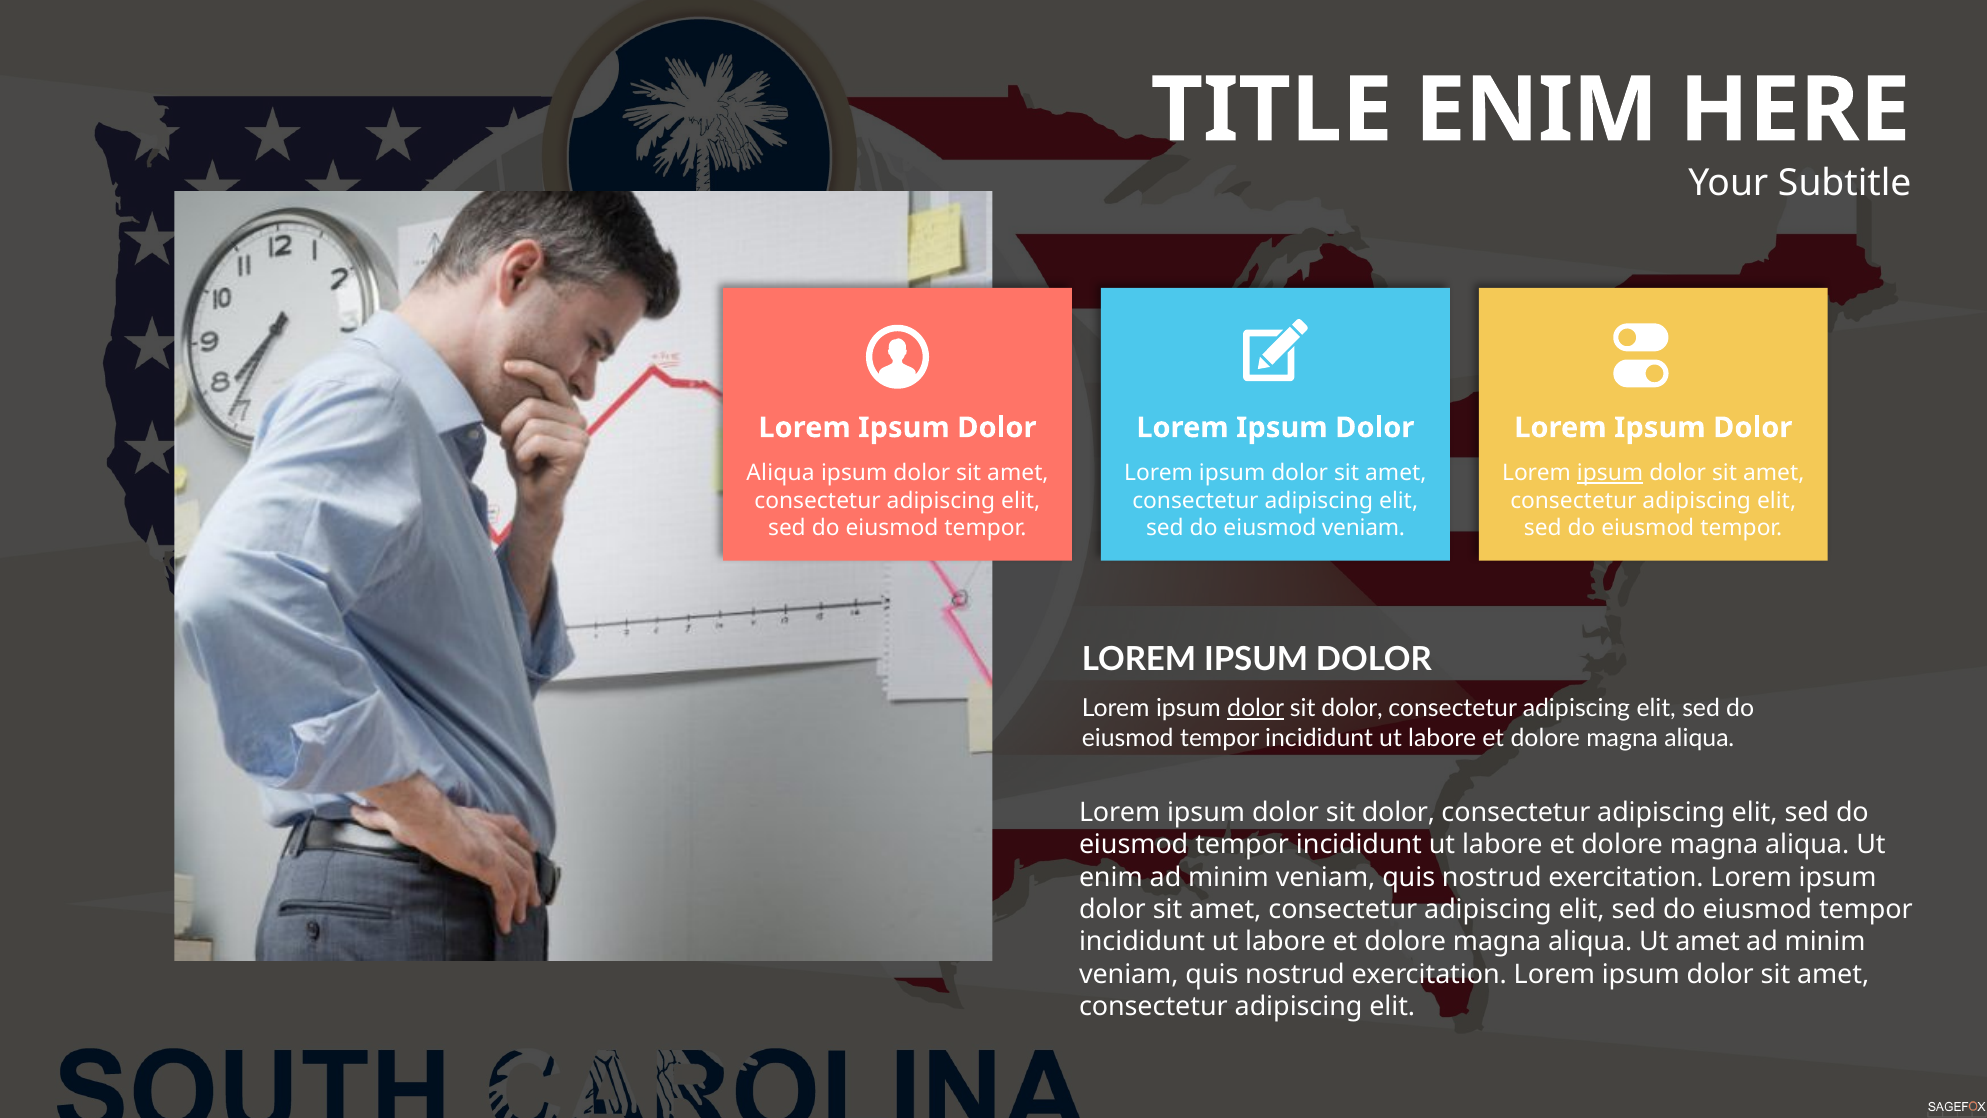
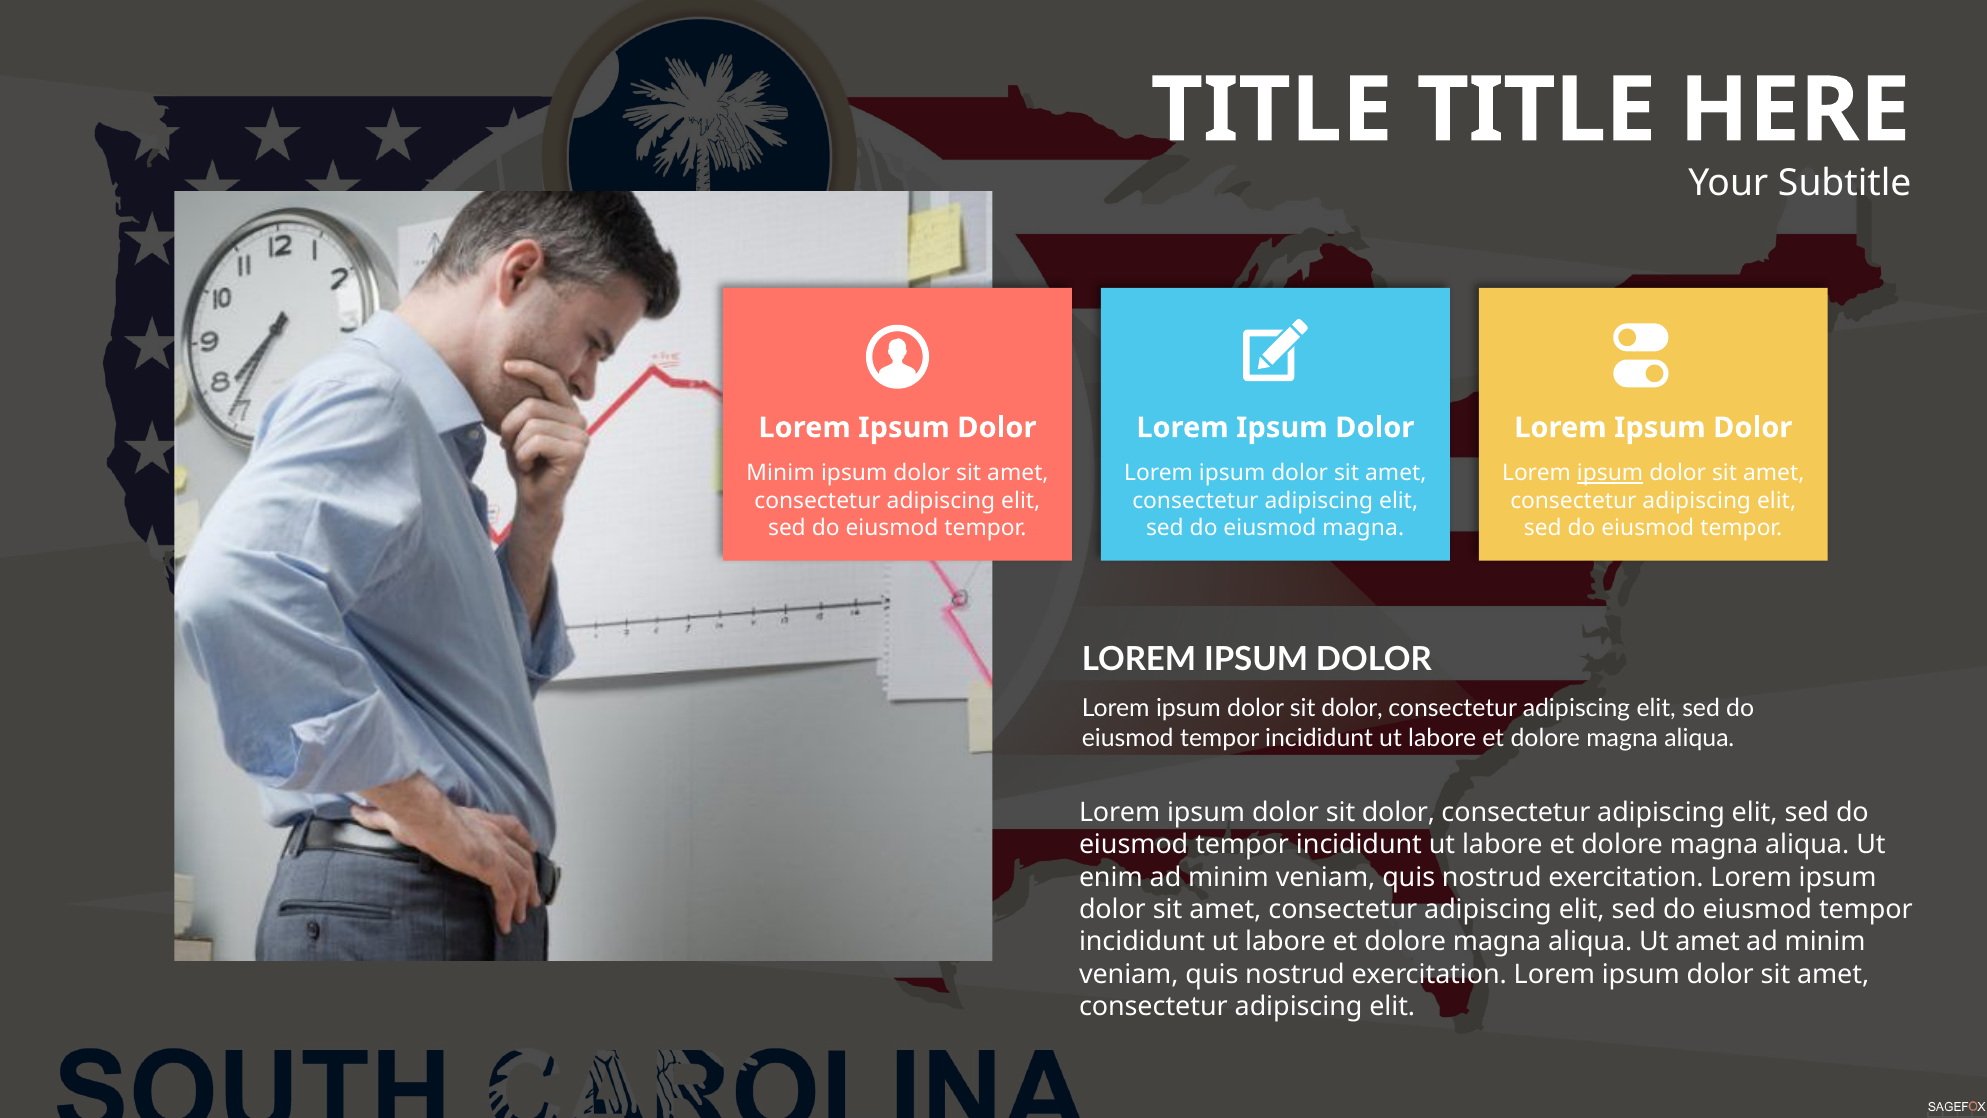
TITLE ENIM: ENIM -> TITLE
Aliqua at (781, 473): Aliqua -> Minim
eiusmod veniam: veniam -> magna
dolor at (1256, 708) underline: present -> none
